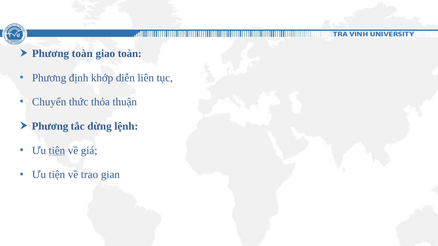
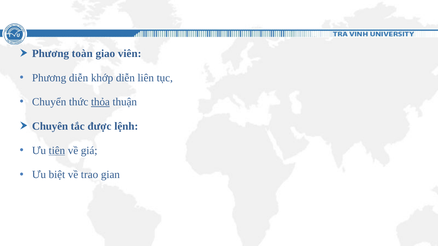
giao toàn: toàn -> viên
Phương định: định -> diễn
thỏa underline: none -> present
Phương at (50, 126): Phương -> Chuyên
dừng: dừng -> được
tiện: tiện -> biệt
